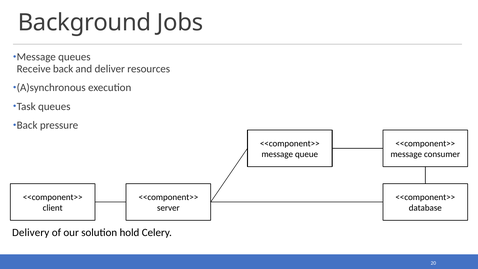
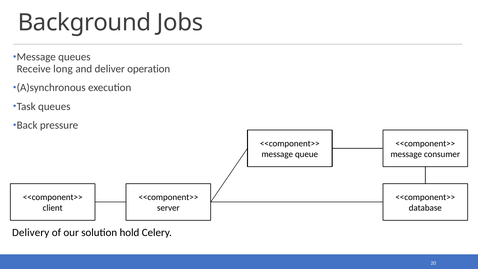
Receive back: back -> long
resources: resources -> operation
